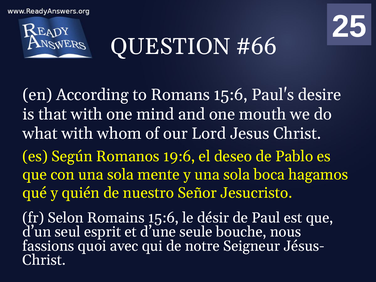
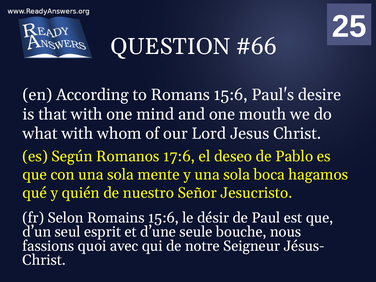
19:6: 19:6 -> 17:6
